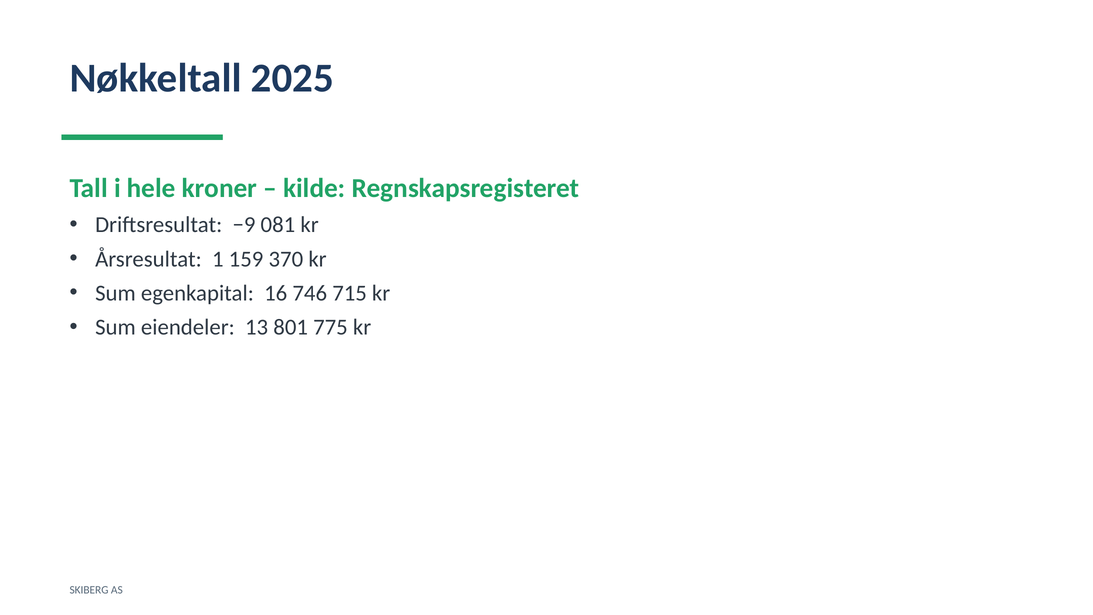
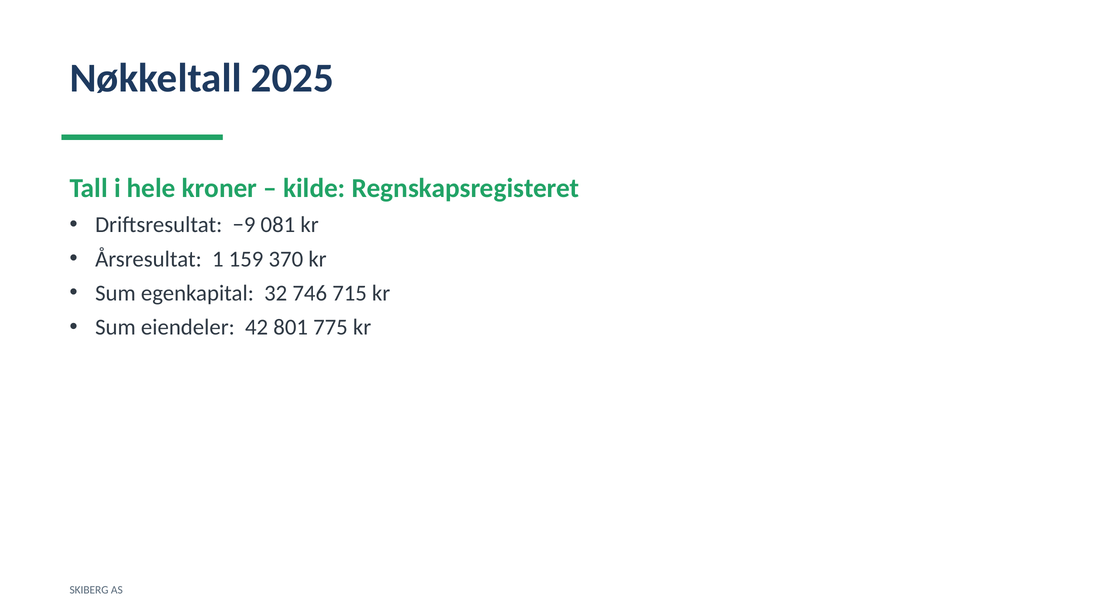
16: 16 -> 32
13: 13 -> 42
